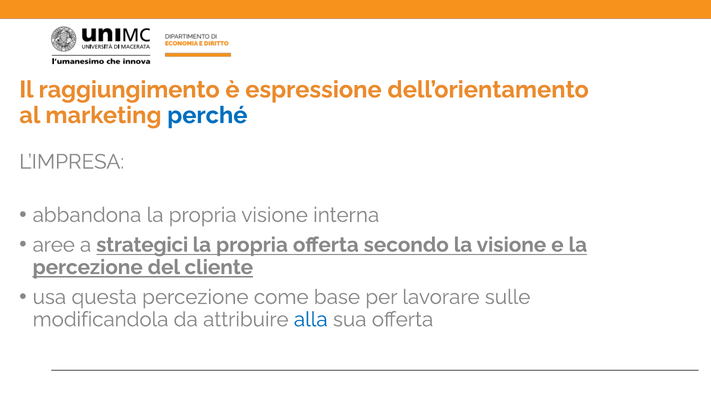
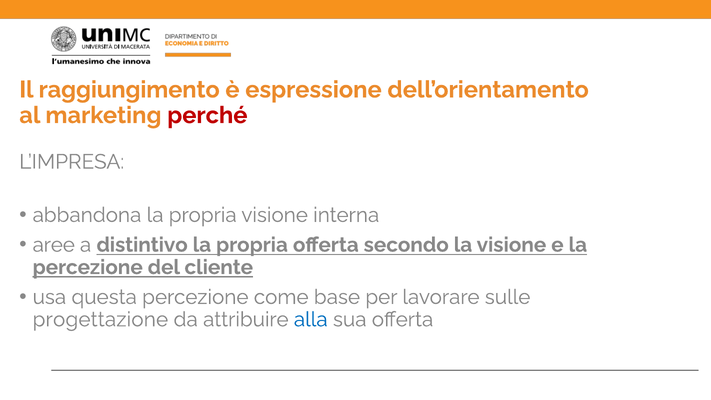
perché colour: blue -> red
strategici: strategici -> distintivo
modificandola: modificandola -> progettazione
